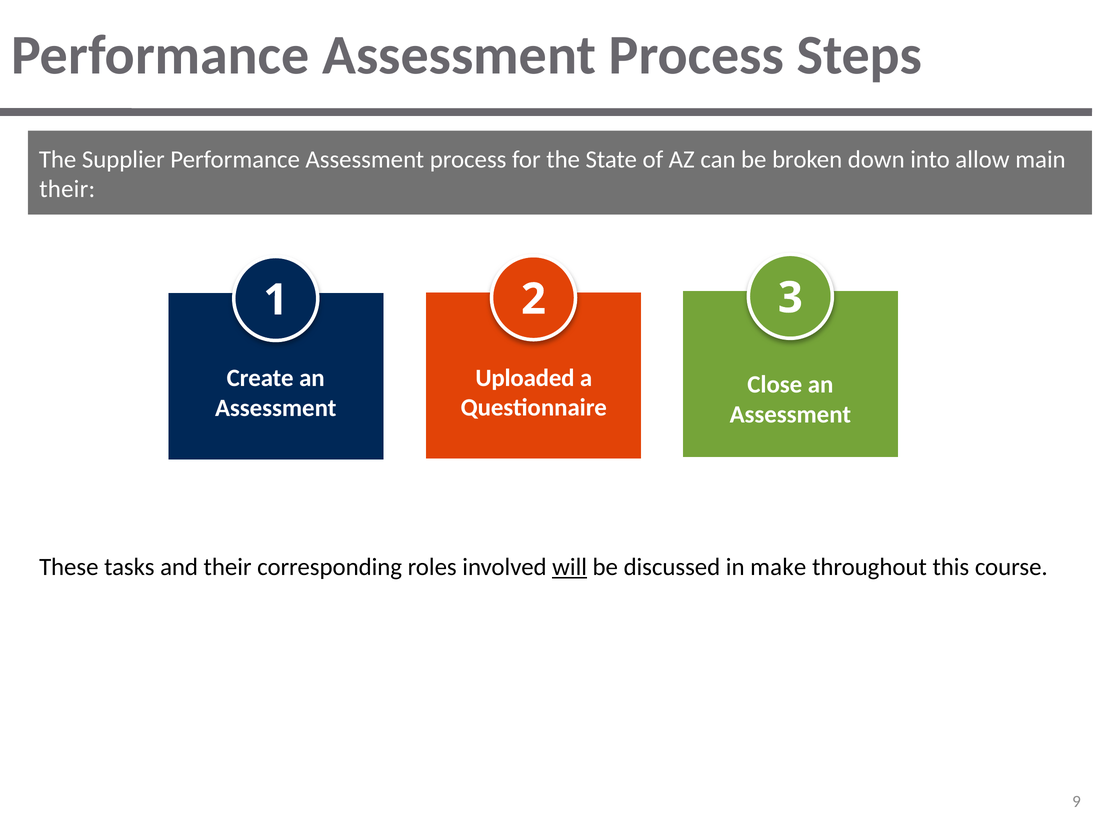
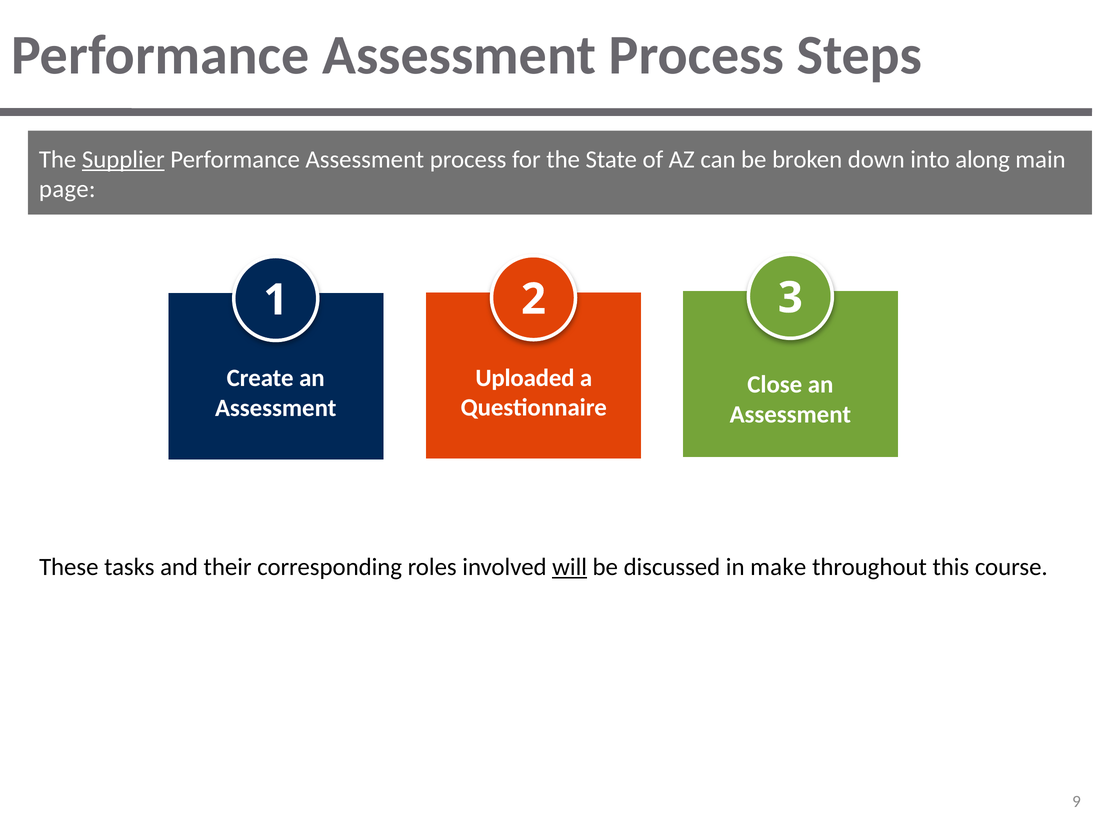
Supplier underline: none -> present
allow: allow -> along
their at (67, 189): their -> page
